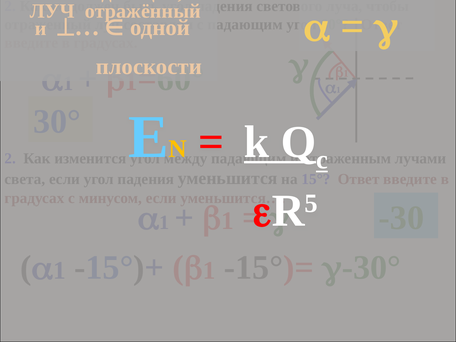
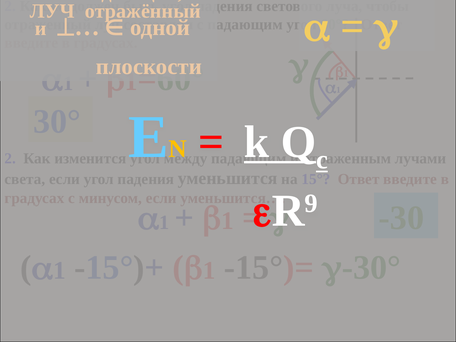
5: 5 -> 9
